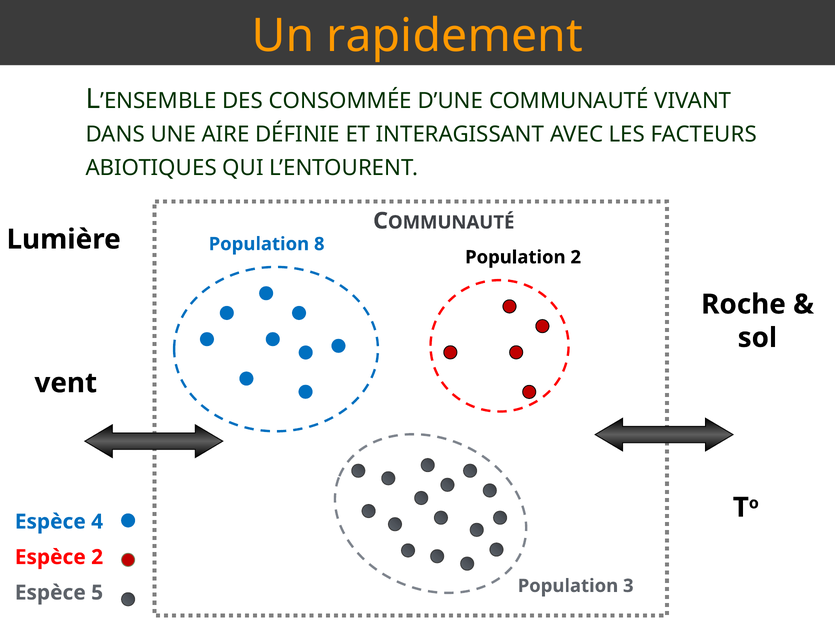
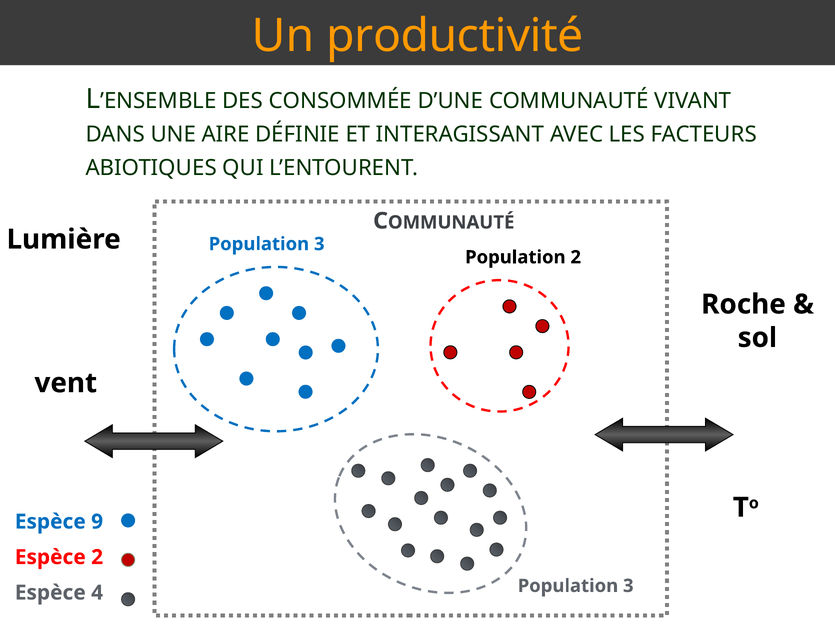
rapidement: rapidement -> productivité
8 at (319, 244): 8 -> 3
4: 4 -> 9
5: 5 -> 4
